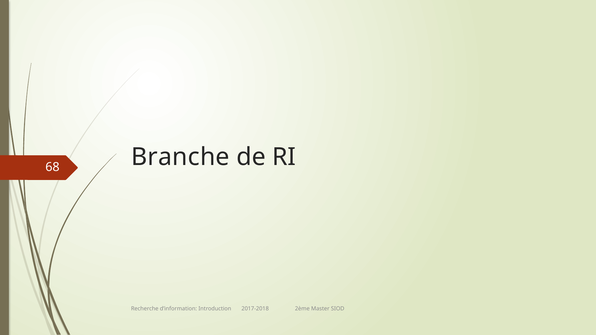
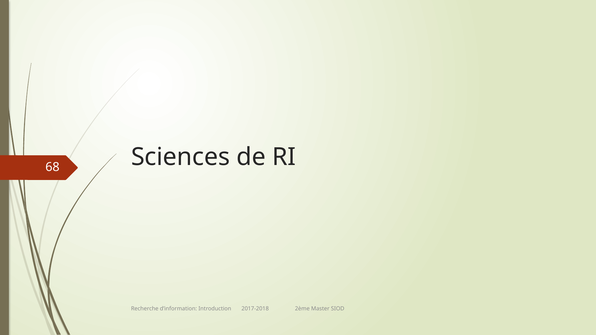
Branche: Branche -> Sciences
